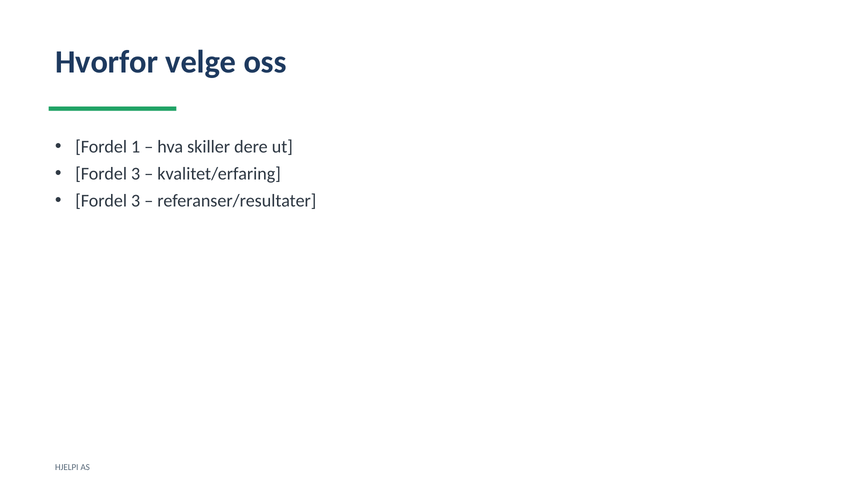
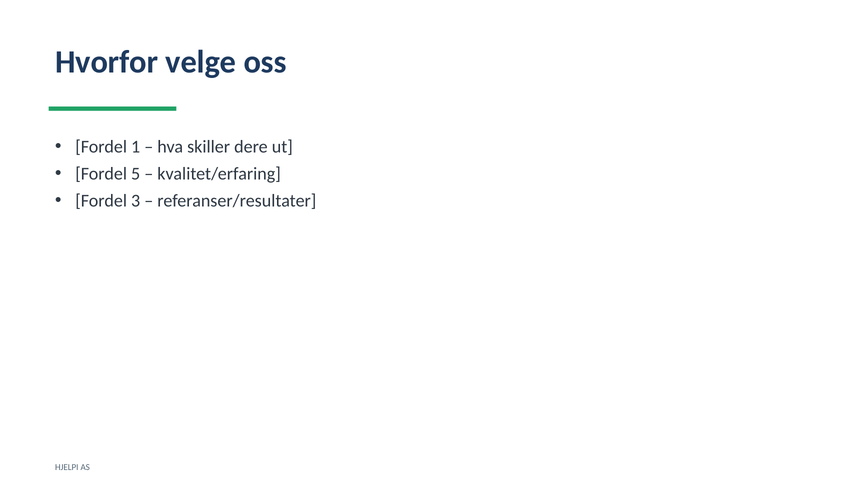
3 at (136, 174): 3 -> 5
